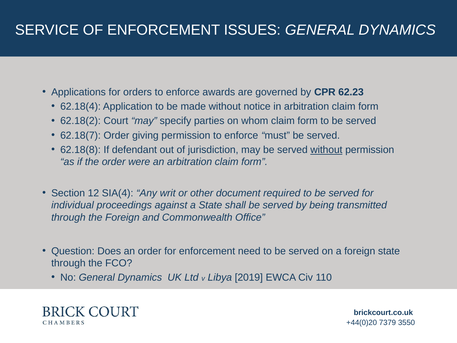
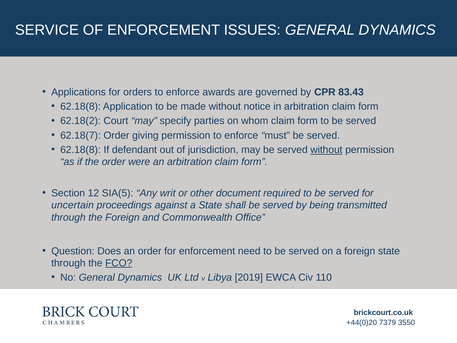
62.23: 62.23 -> 83.43
62.18(4 at (81, 106): 62.18(4 -> 62.18(8
SIA(4: SIA(4 -> SIA(5
individual: individual -> uncertain
FCO underline: none -> present
